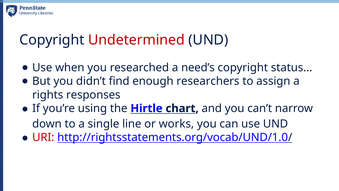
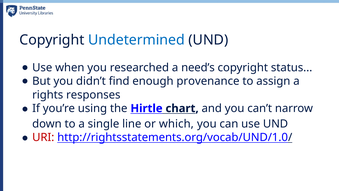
Undetermined colour: red -> blue
researchers: researchers -> provenance
works: works -> which
